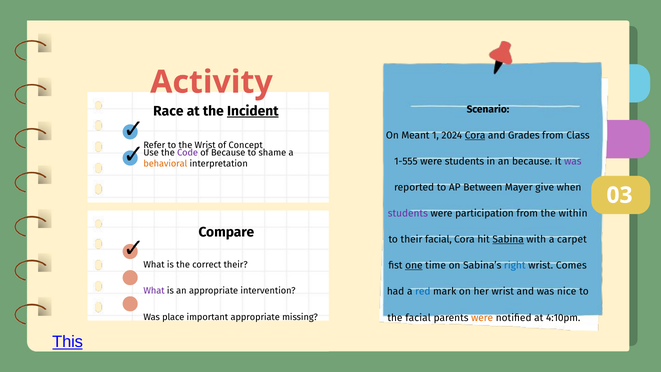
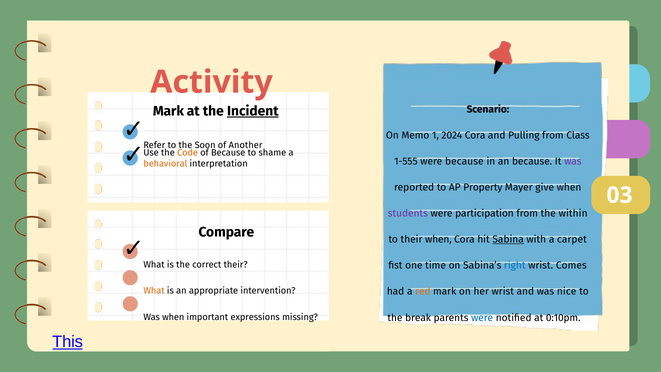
Race at (168, 111): Race -> Mark
Meant: Meant -> Memo
Cora at (475, 135) underline: present -> none
Grades: Grades -> Pulling
the Wrist: Wrist -> Soon
Concept: Concept -> Another
Code colour: purple -> orange
were students: students -> because
Between: Between -> Property
their facial: facial -> when
one underline: present -> none
What at (154, 291) colour: purple -> orange
red colour: blue -> orange
Was place: place -> when
important appropriate: appropriate -> expressions
the facial: facial -> break
were at (482, 318) colour: orange -> blue
4:10pm: 4:10pm -> 0:10pm
